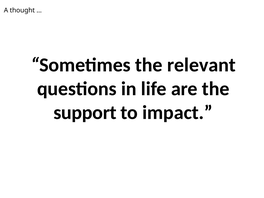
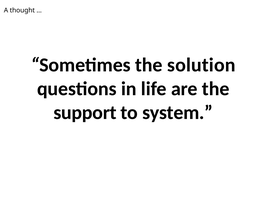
relevant: relevant -> solution
impact: impact -> system
